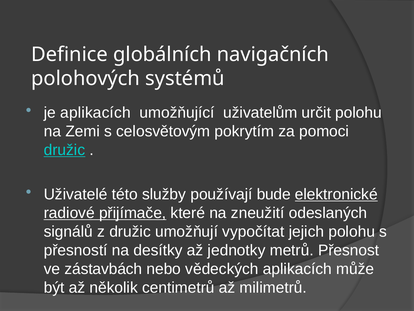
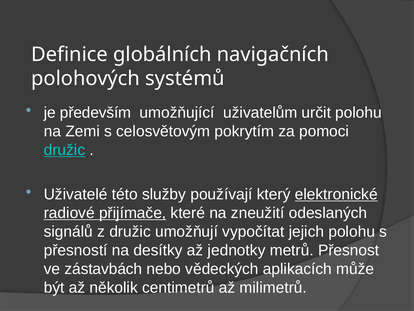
je aplikacích: aplikacích -> především
bude: bude -> který
